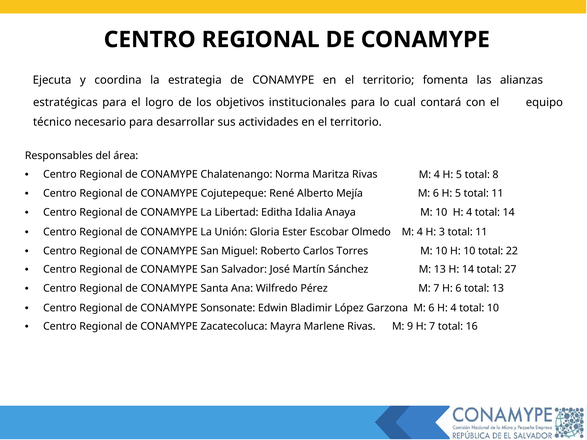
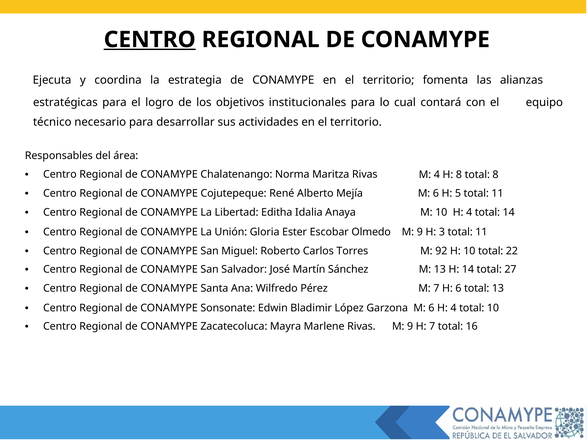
CENTRO at (150, 40) underline: none -> present
4 H 5: 5 -> 8
Olmedo M 4: 4 -> 9
10 at (441, 251): 10 -> 92
